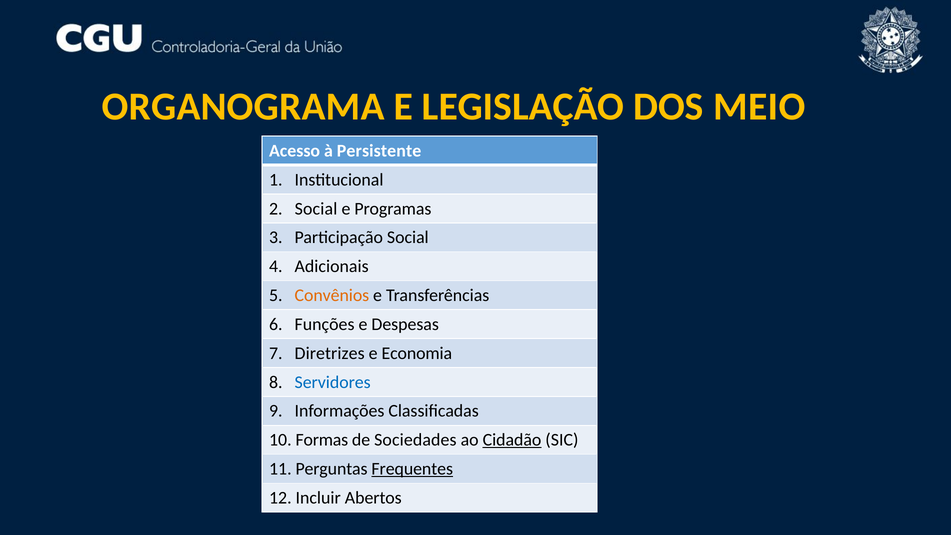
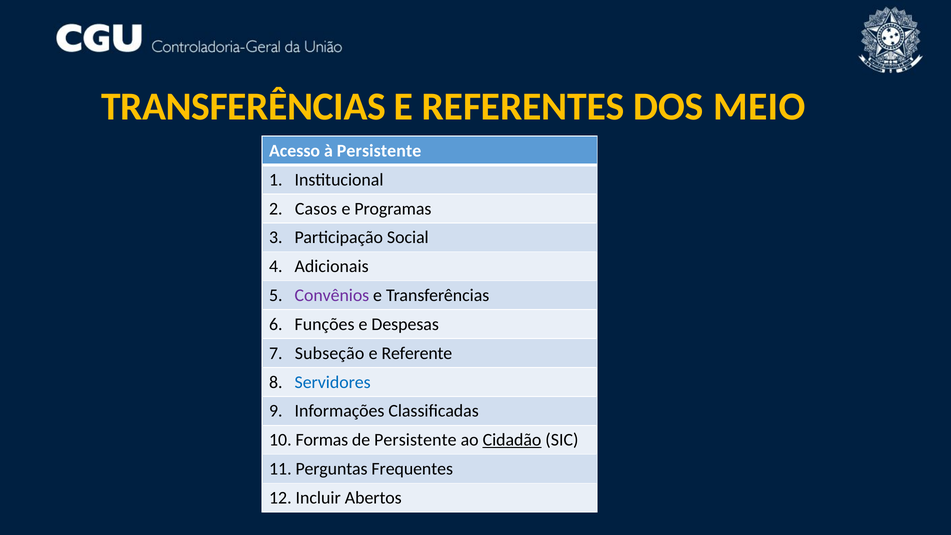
ORGANOGRAMA at (243, 107): ORGANOGRAMA -> TRANSFERÊNCIAS
LEGISLAÇÃO: LEGISLAÇÃO -> REFERENTES
2 Social: Social -> Casos
Convênios colour: orange -> purple
Diretrizes: Diretrizes -> Subseção
Economia: Economia -> Referente
de Sociedades: Sociedades -> Persistente
Frequentes underline: present -> none
